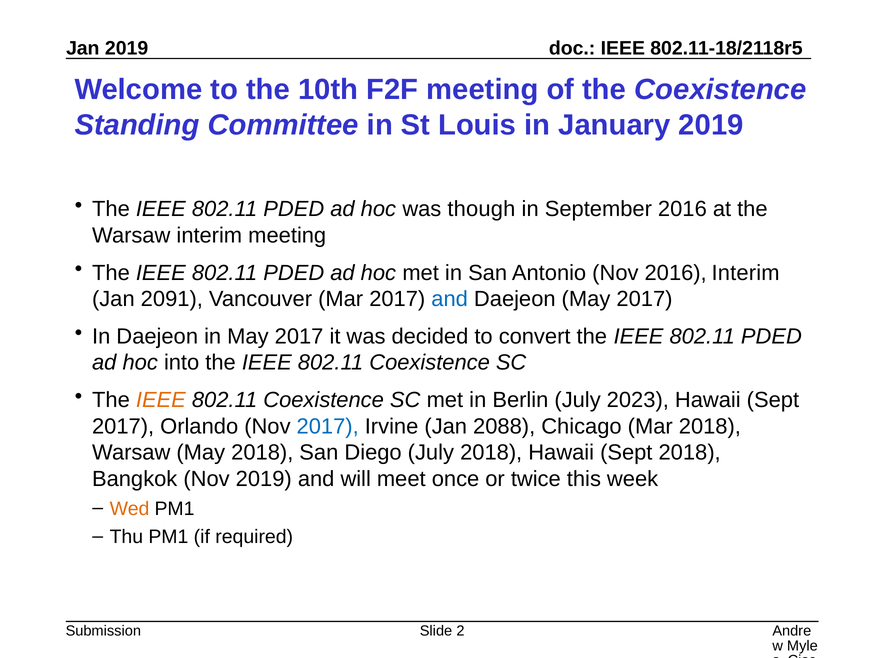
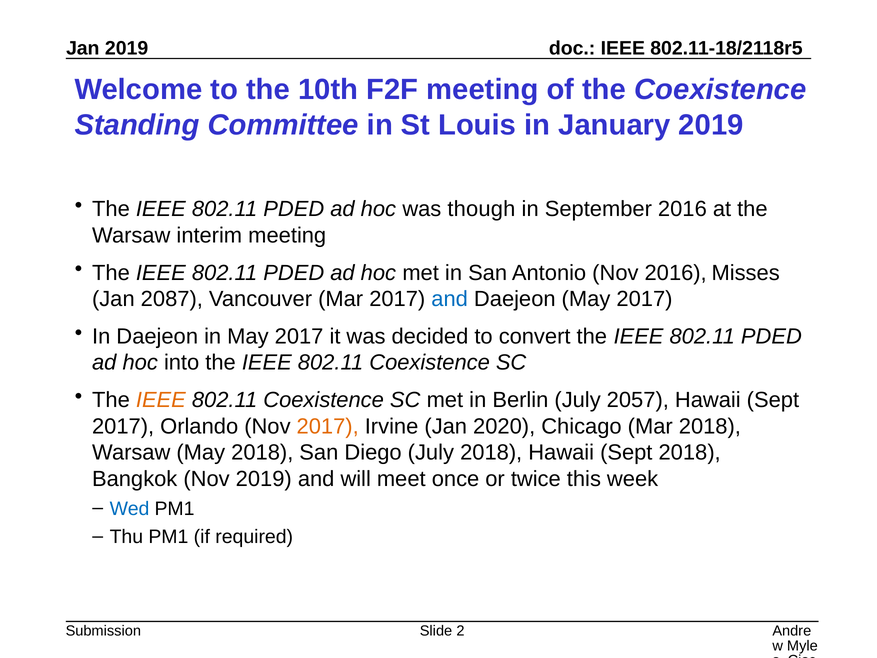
2016 Interim: Interim -> Misses
2091: 2091 -> 2087
2023: 2023 -> 2057
2017 at (328, 426) colour: blue -> orange
2088: 2088 -> 2020
Wed colour: orange -> blue
